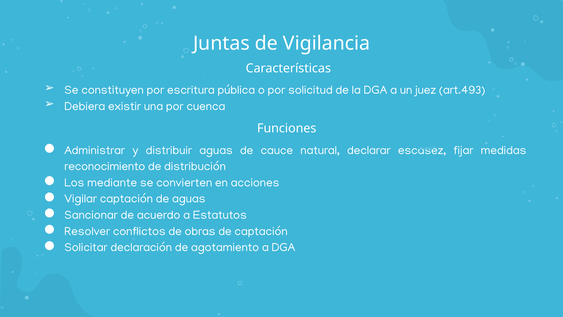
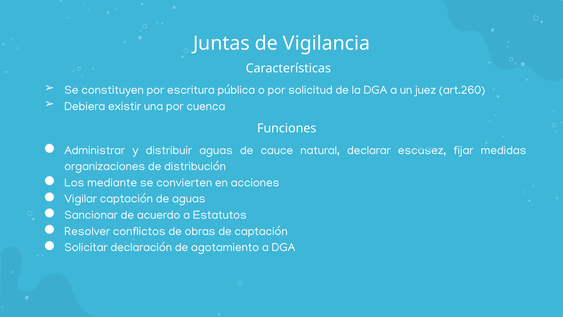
art.493: art.493 -> art.260
reconocimiento: reconocimiento -> organizaciones
